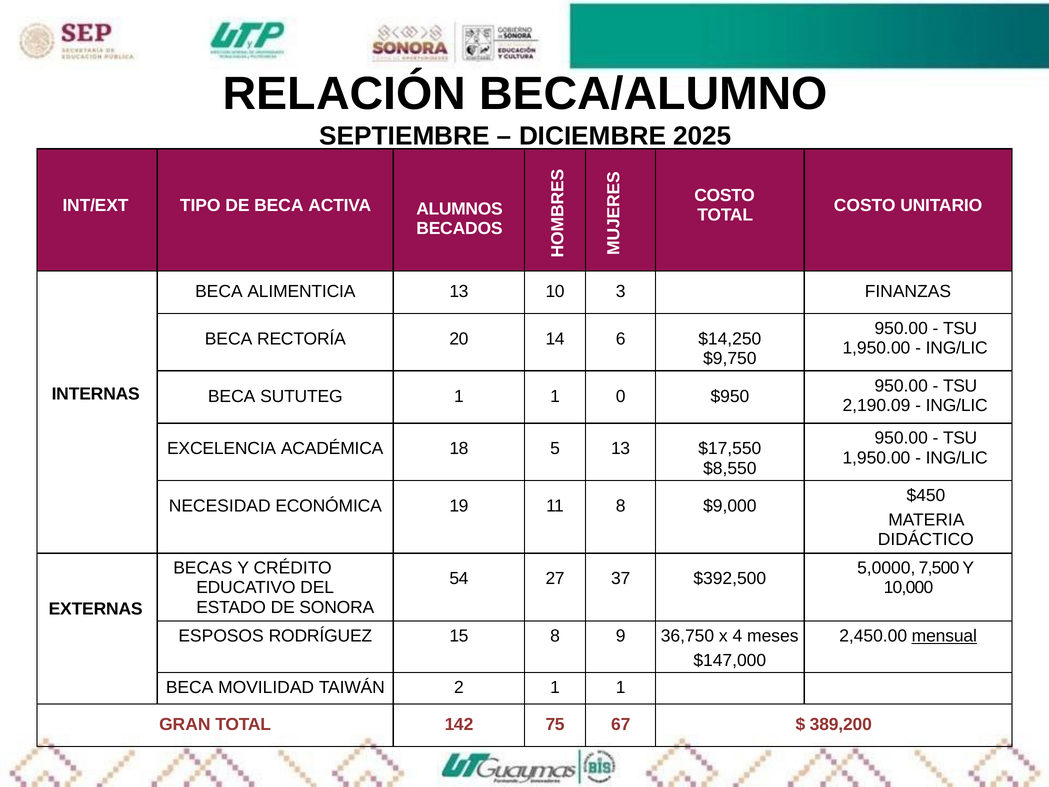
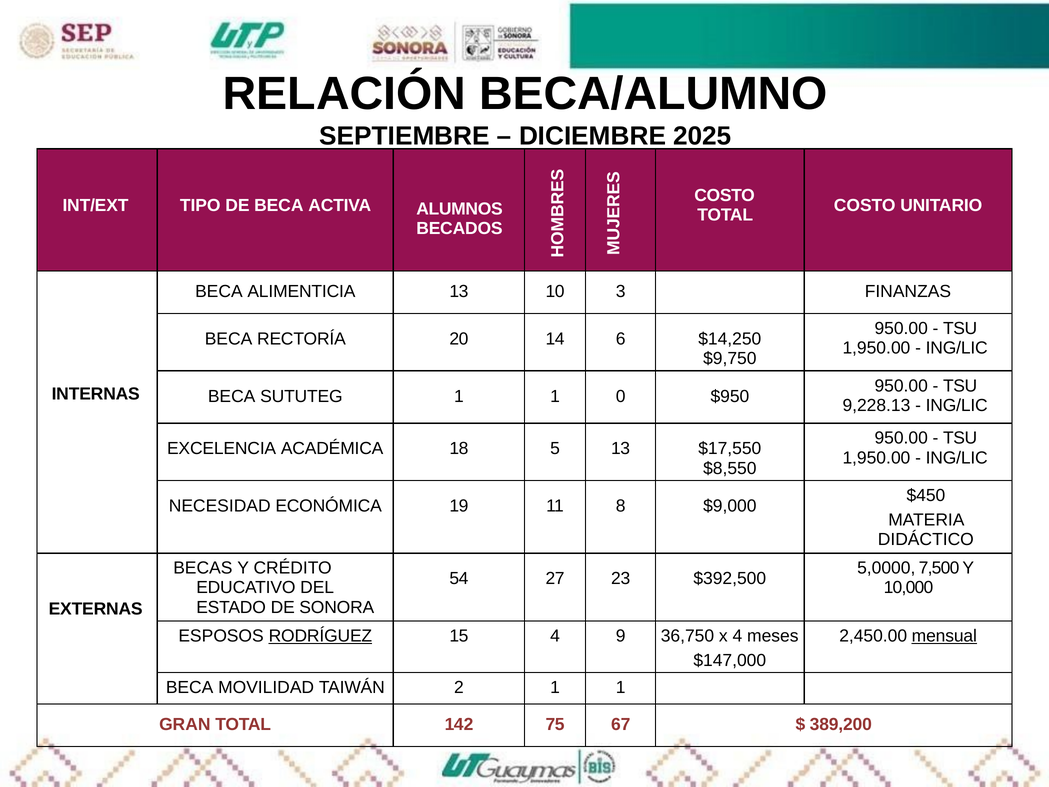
2,190.09: 2,190.09 -> 9,228.13
37: 37 -> 23
RODRÍGUEZ underline: none -> present
15 8: 8 -> 4
